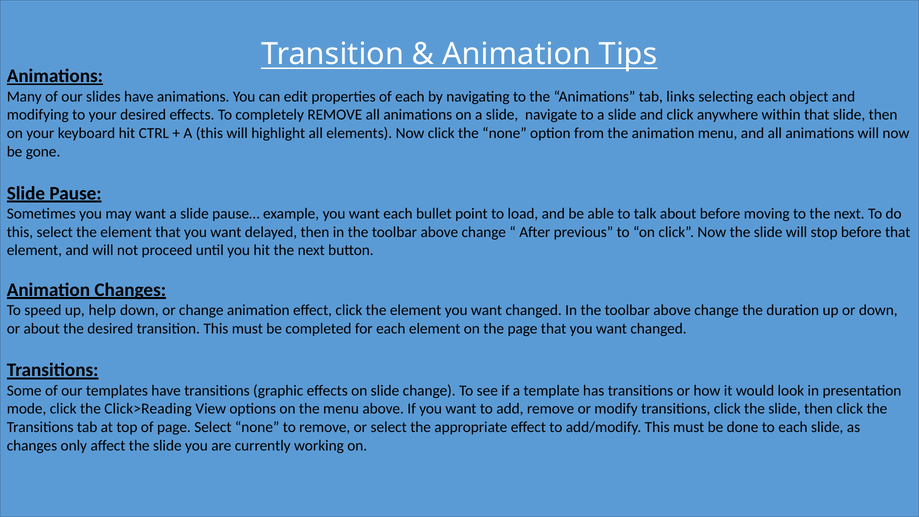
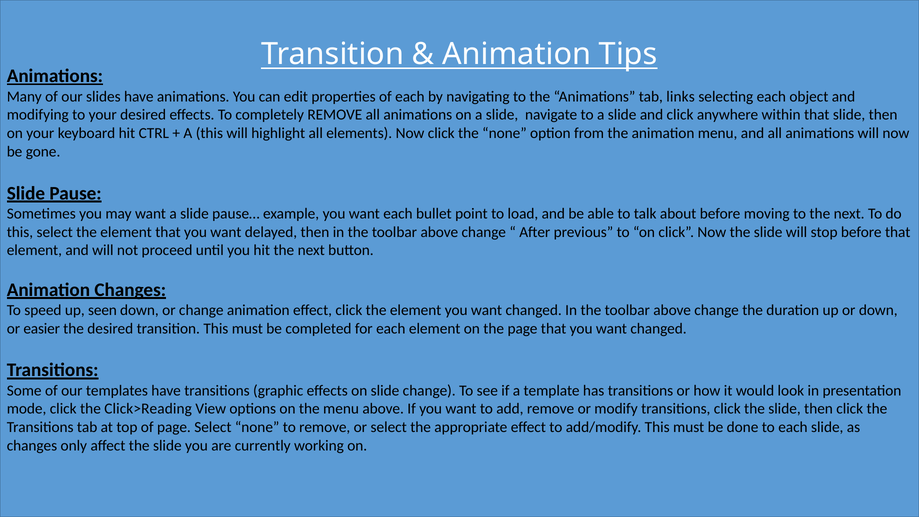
help: help -> seen
or about: about -> easier
